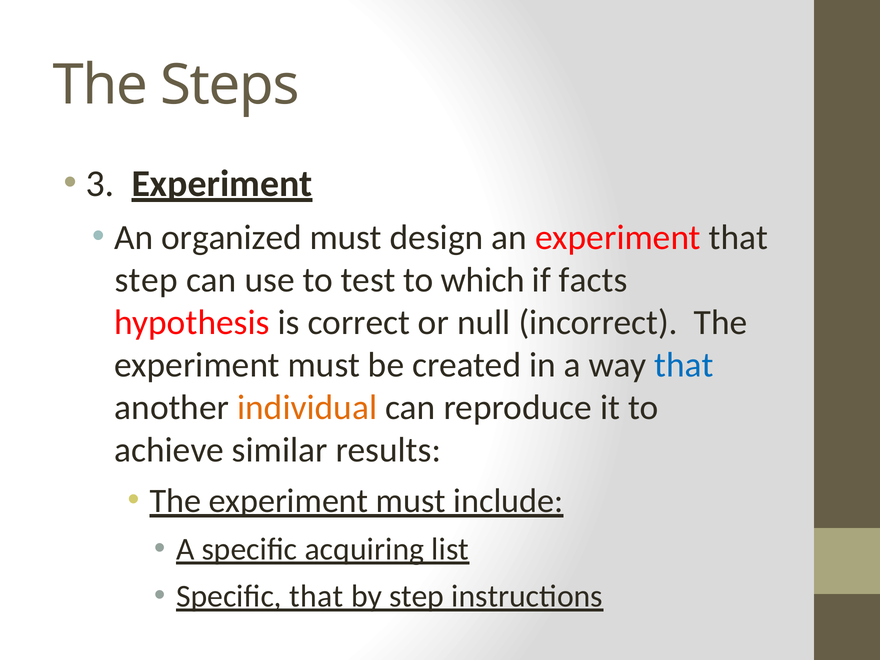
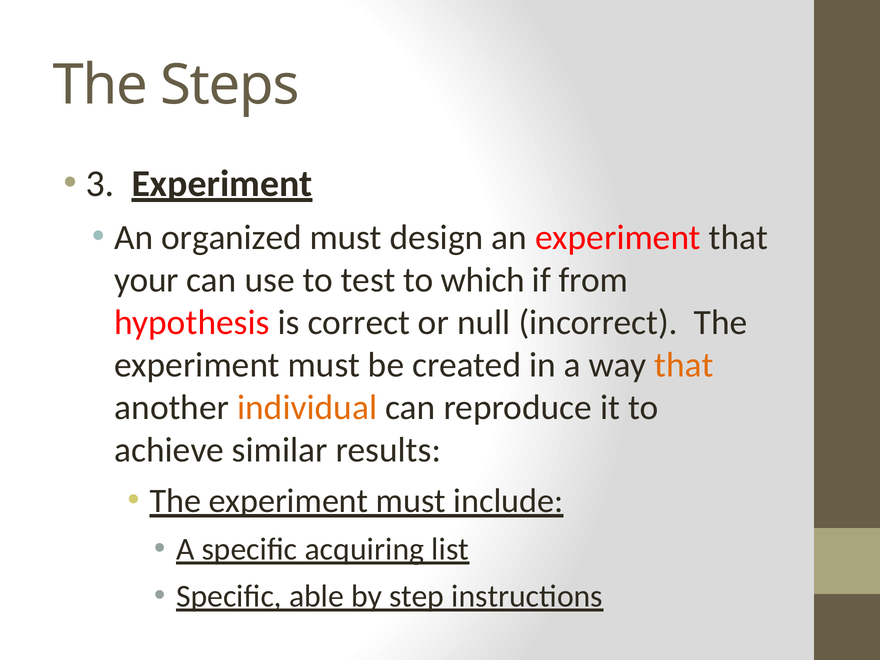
step at (146, 280): step -> your
facts: facts -> from
that at (684, 365) colour: blue -> orange
Specific that: that -> able
